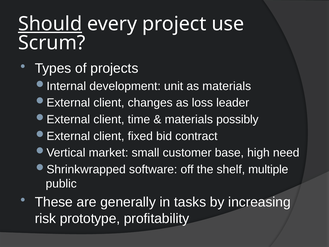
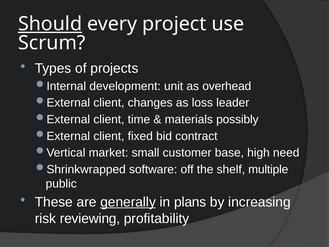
as materials: materials -> overhead
generally underline: none -> present
tasks: tasks -> plans
prototype: prototype -> reviewing
